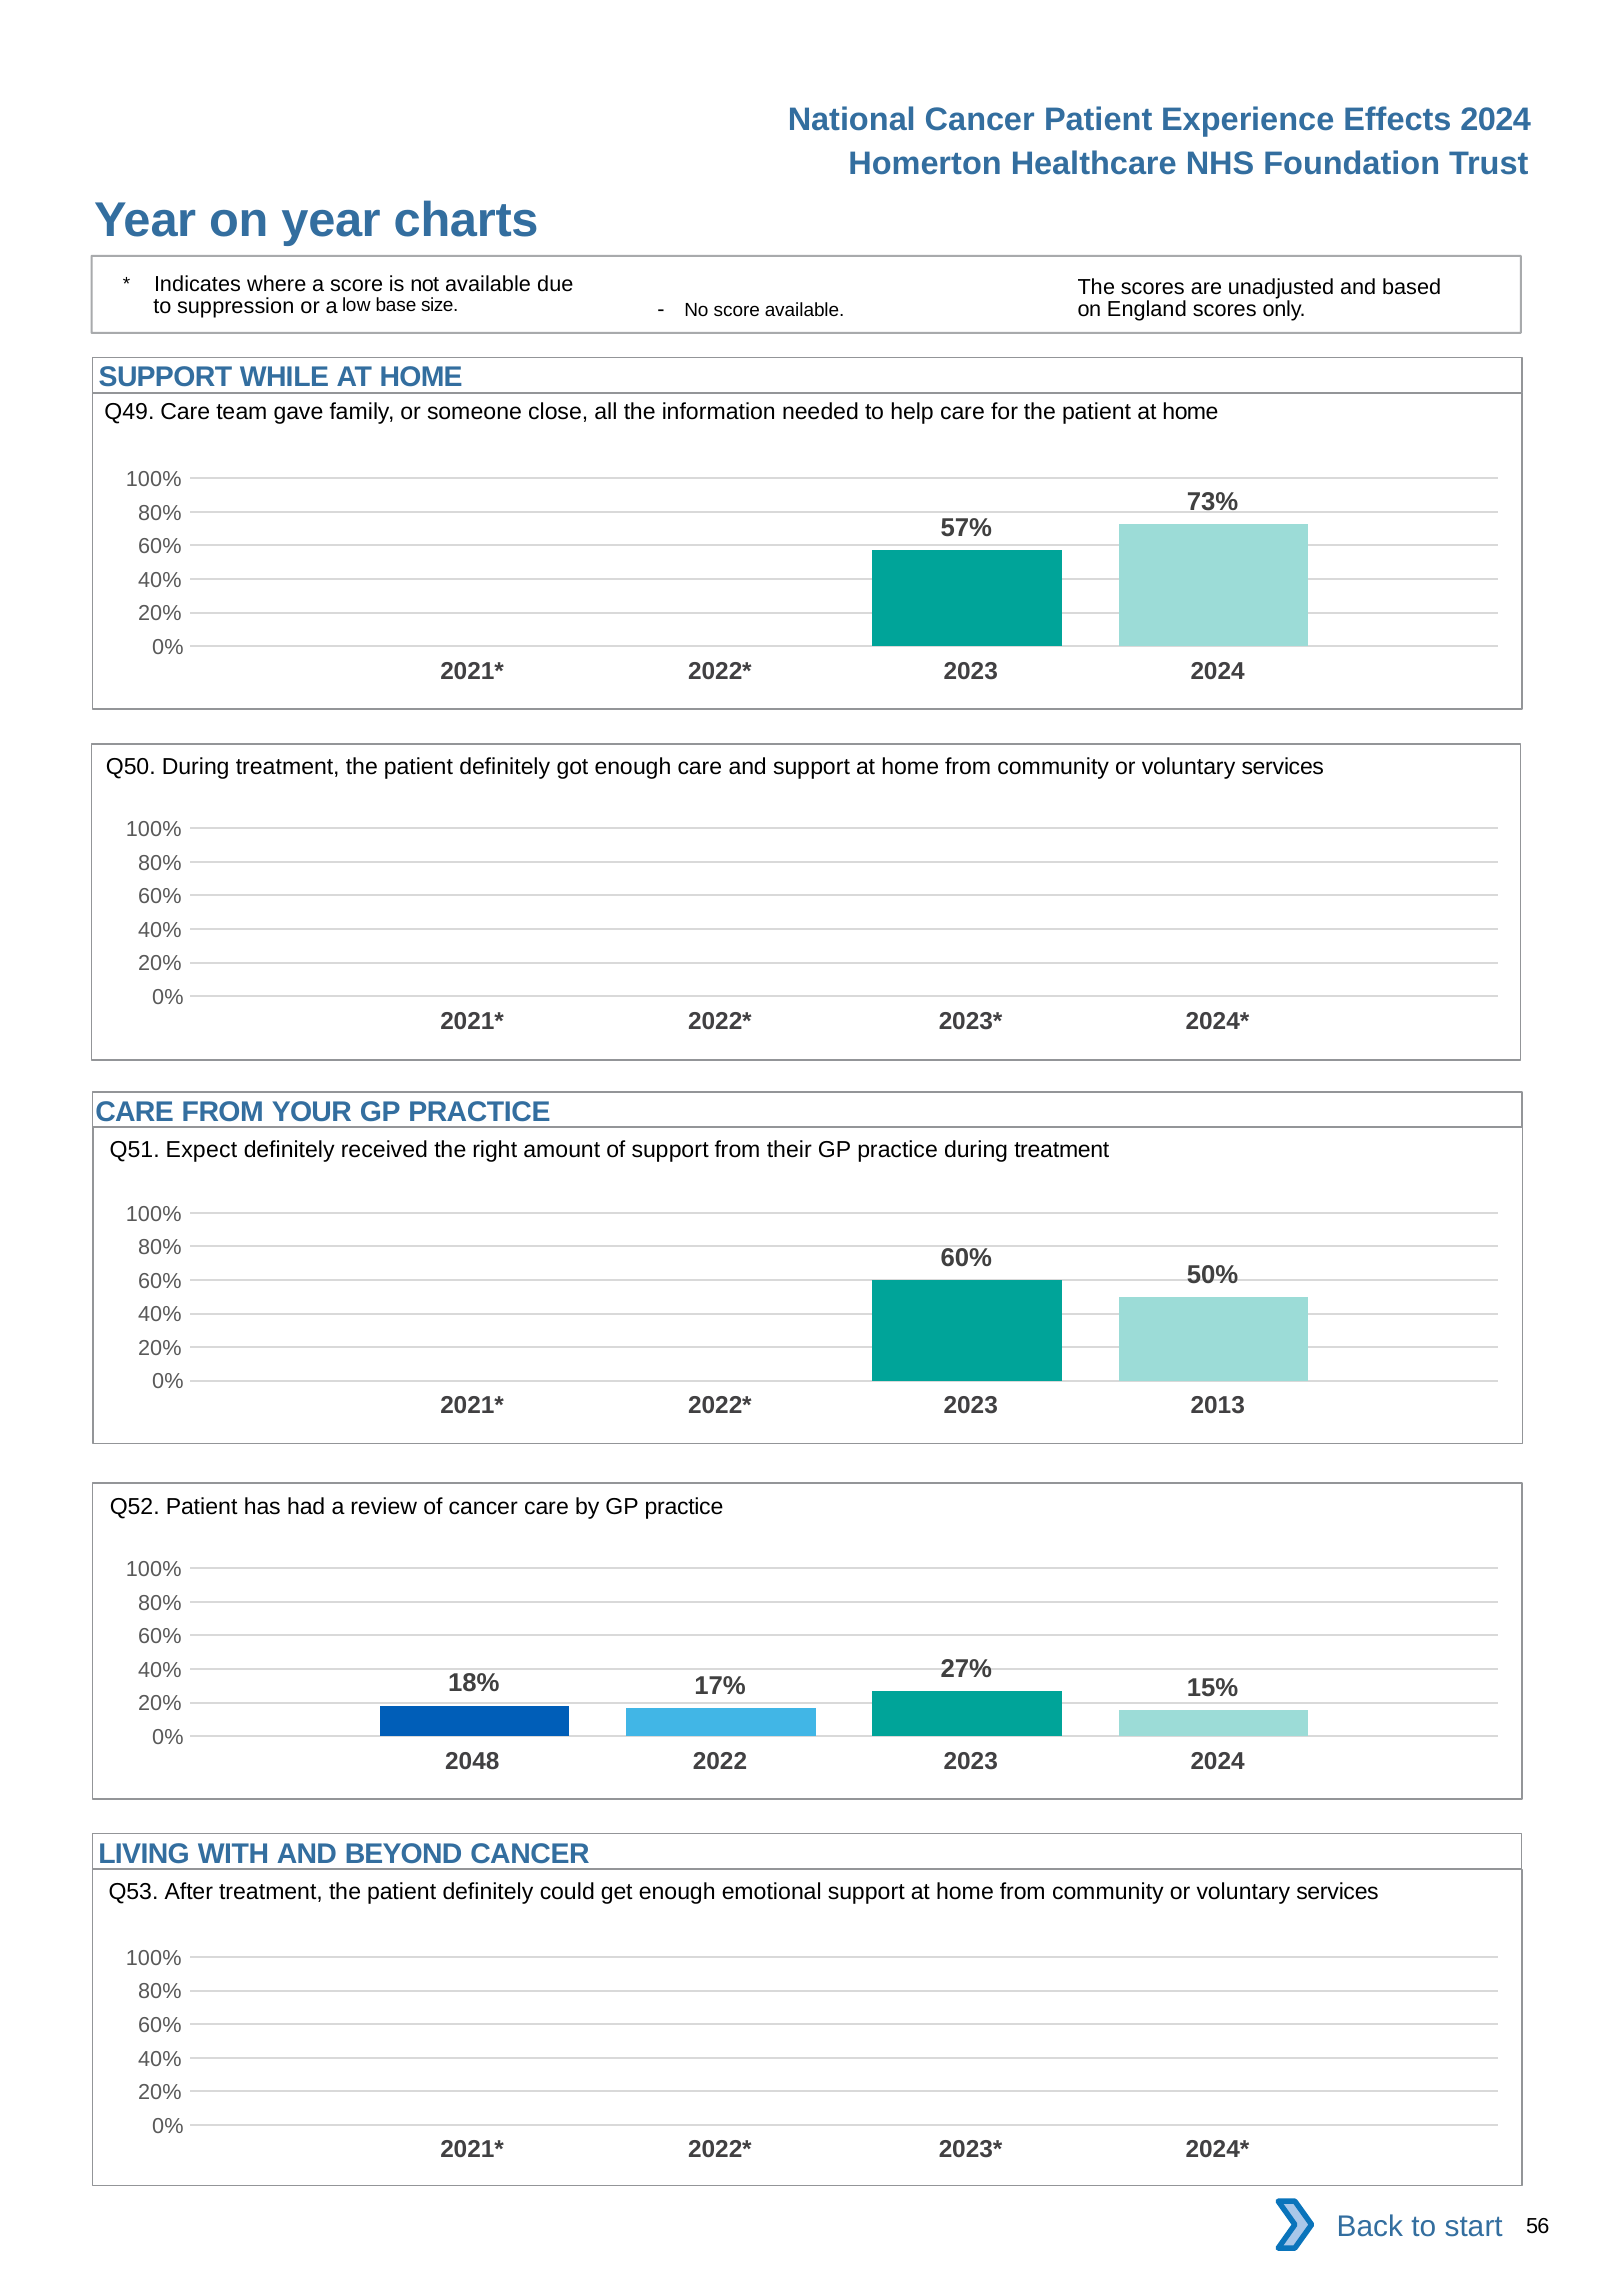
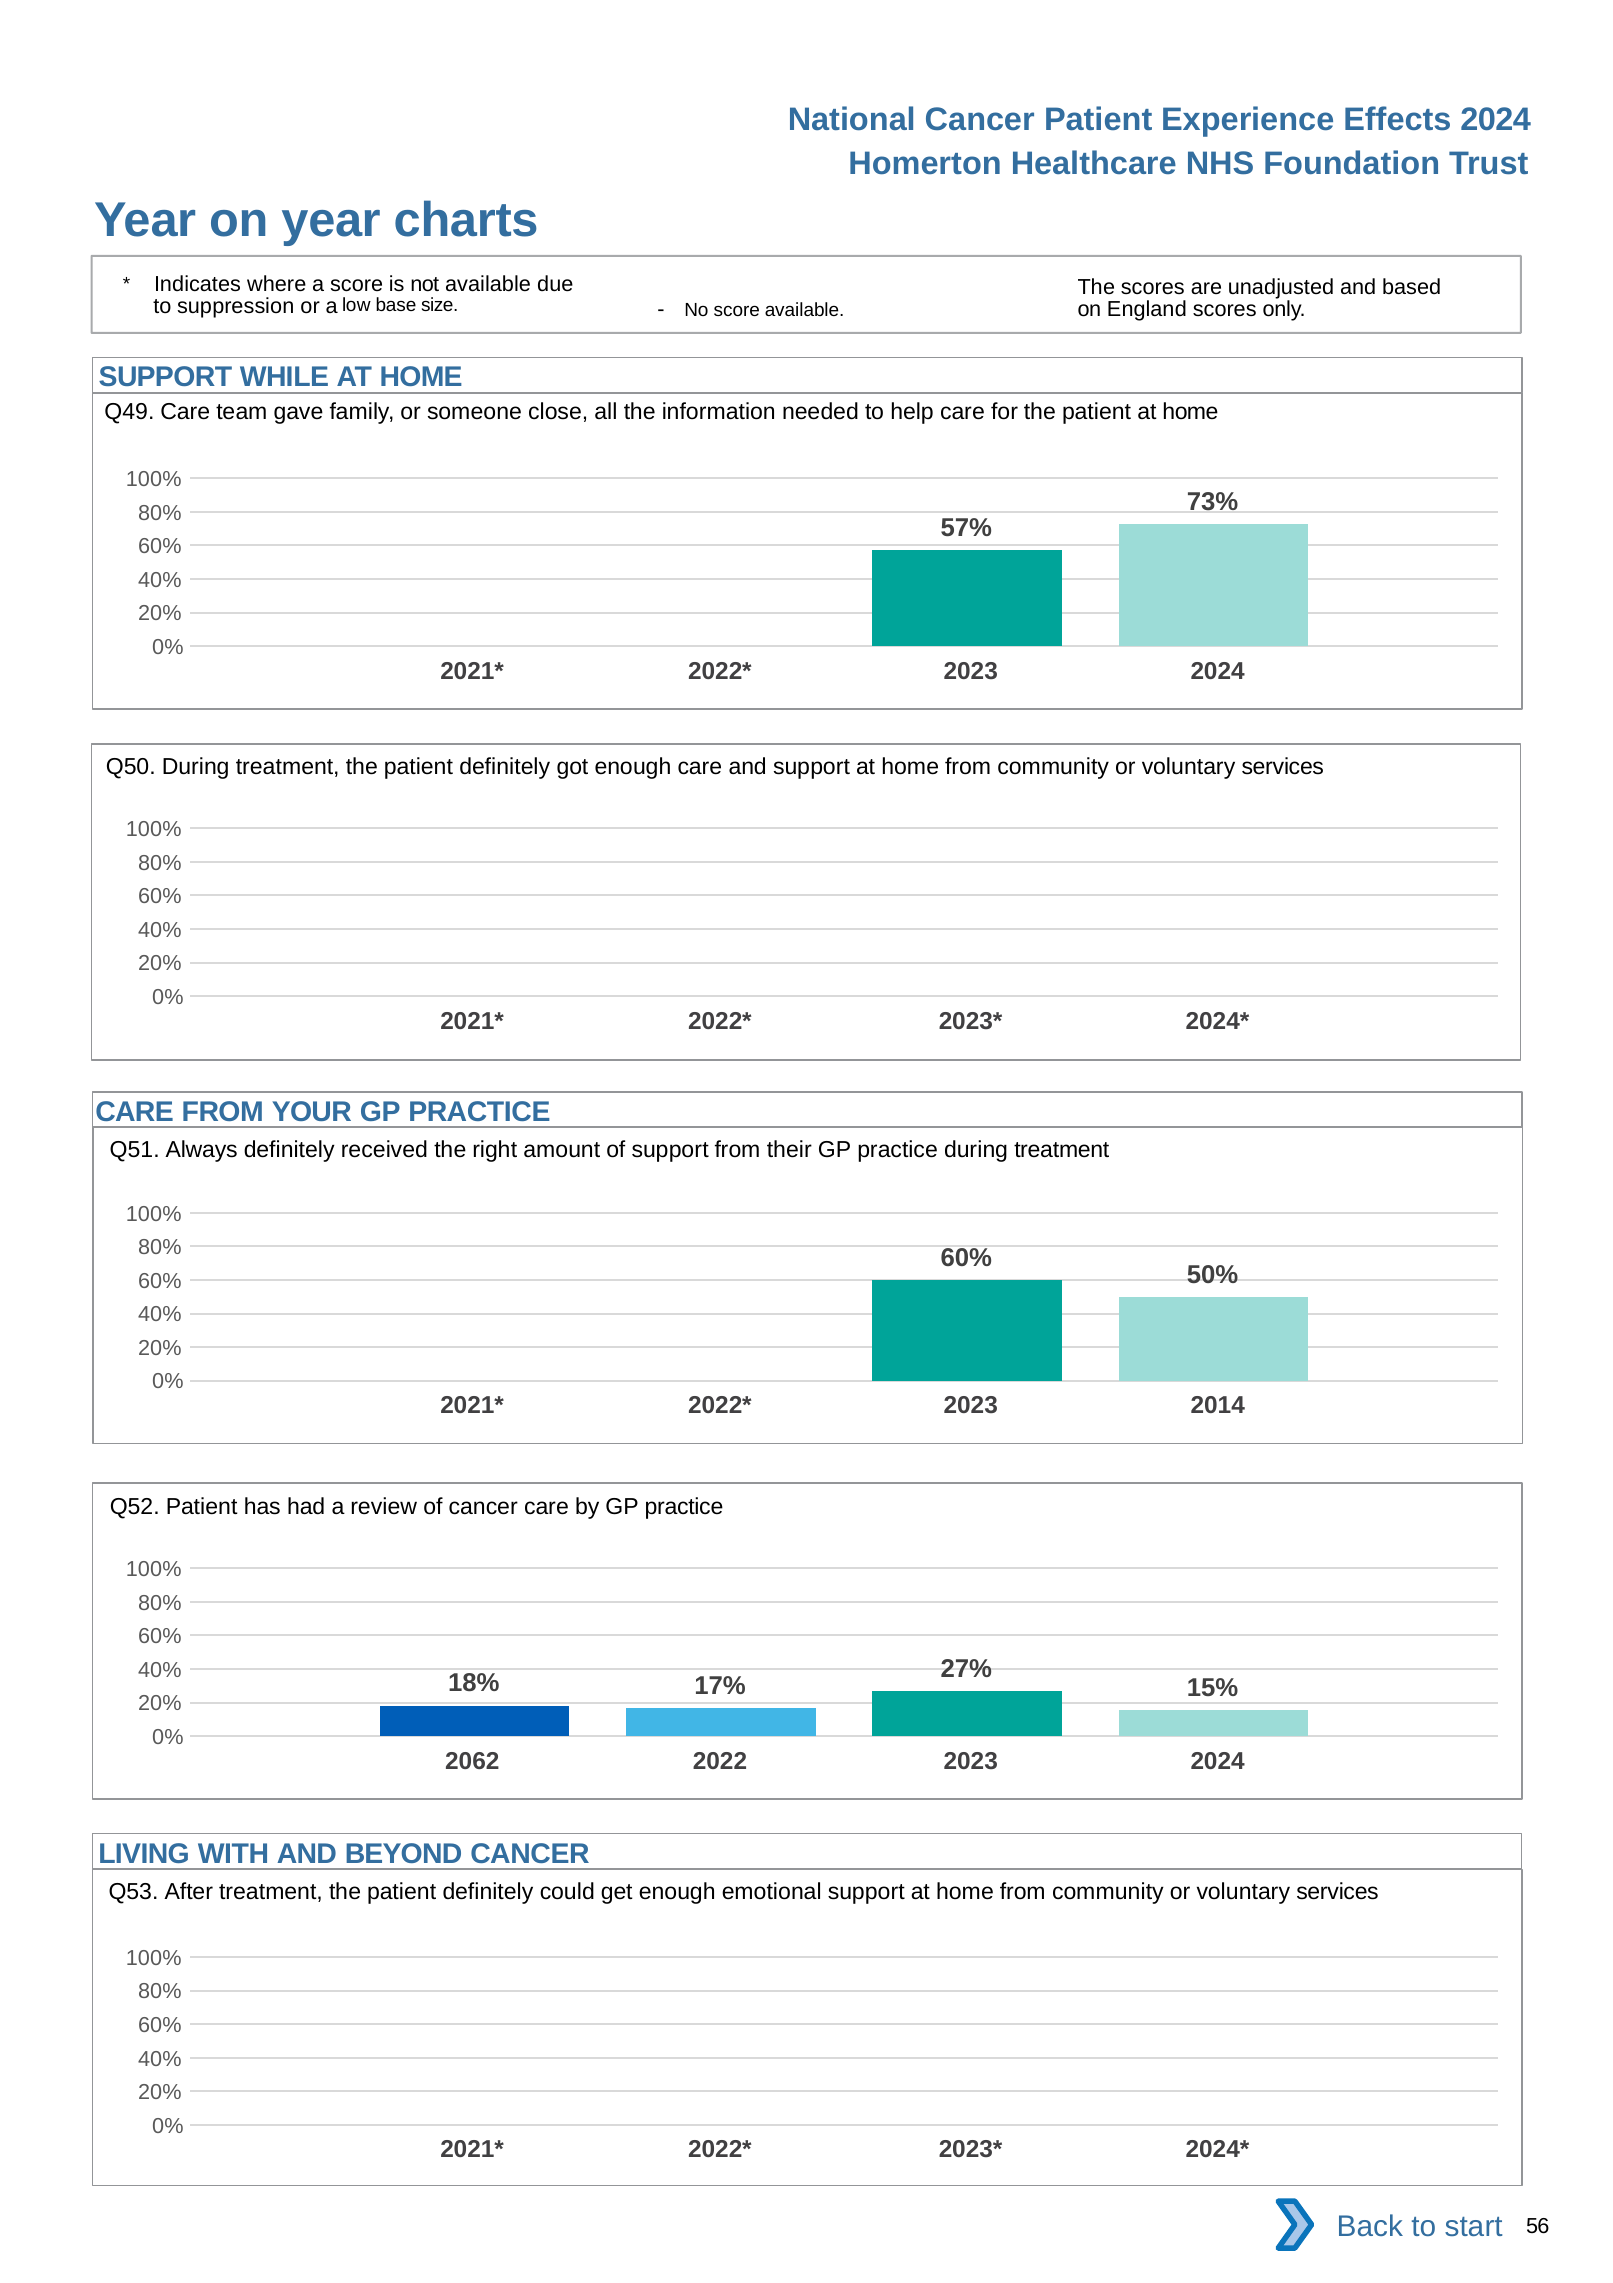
Expect: Expect -> Always
2013: 2013 -> 2014
2048: 2048 -> 2062
